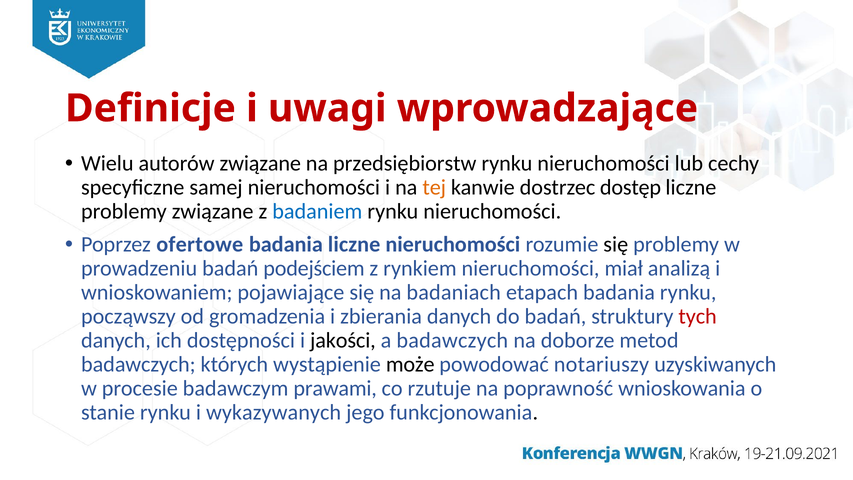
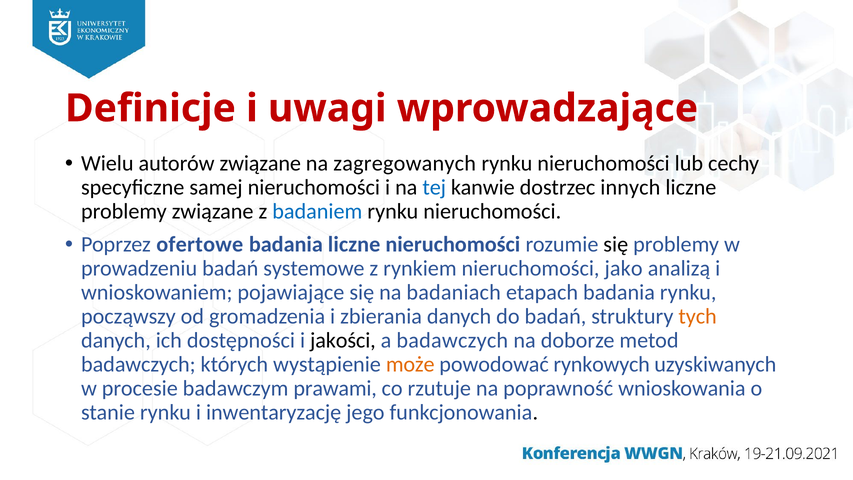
przedsiębiorstw: przedsiębiorstw -> zagregowanych
tej colour: orange -> blue
dostęp: dostęp -> innych
podejściem: podejściem -> systemowe
miał: miał -> jako
tych colour: red -> orange
może colour: black -> orange
notariuszy: notariuszy -> rynkowych
wykazywanych: wykazywanych -> inwentaryzację
